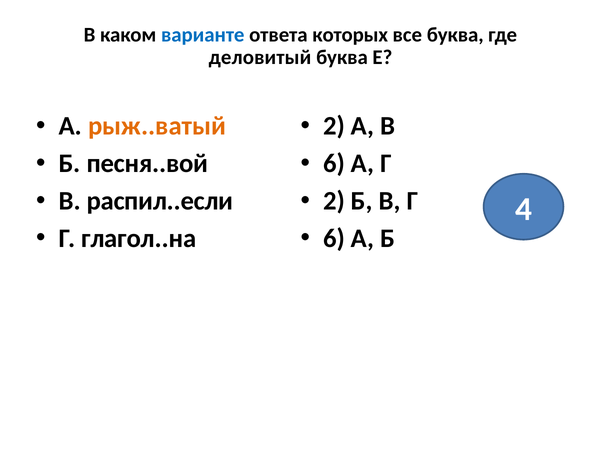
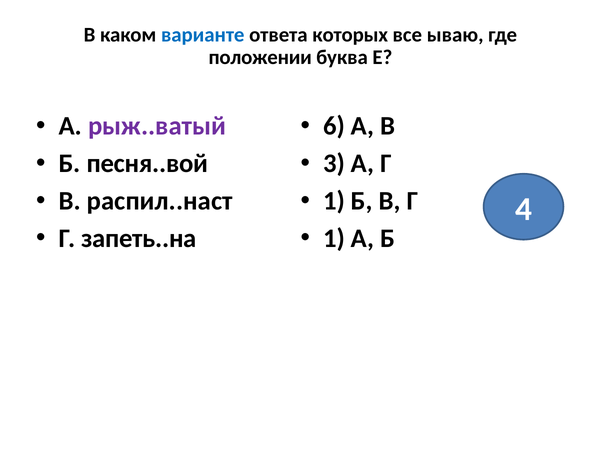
все буква: буква -> ываю
деловитый: деловитый -> положении
рыж..ватый colour: orange -> purple
2 at (334, 126): 2 -> 6
6 at (334, 164): 6 -> 3
распил..если: распил..если -> распил..наст
2 at (334, 201): 2 -> 1
глагол..на: глагол..на -> запеть..на
6 at (334, 238): 6 -> 1
